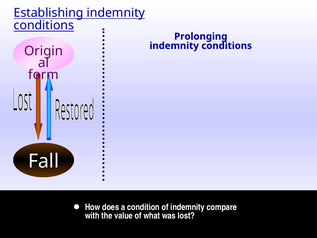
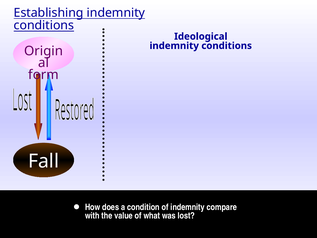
Prolonging: Prolonging -> Ideological
